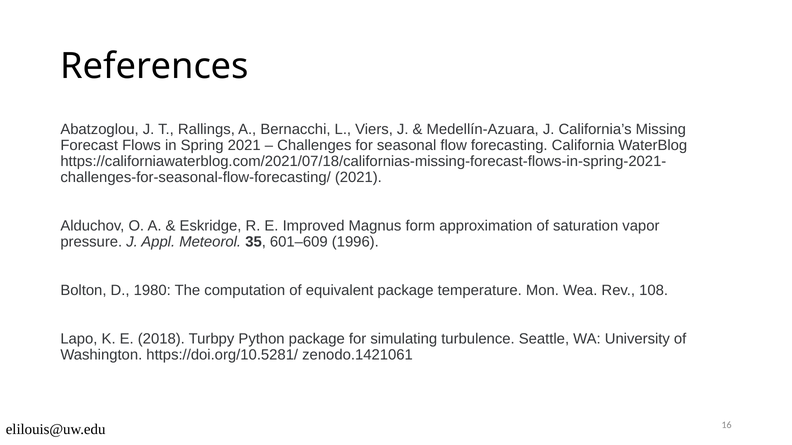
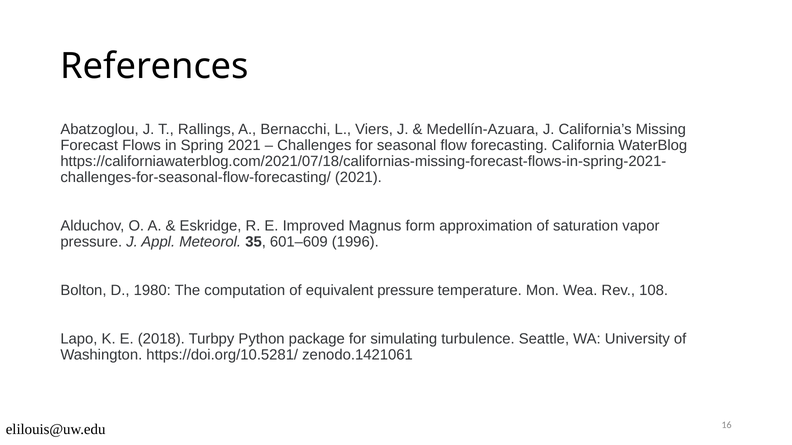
equivalent package: package -> pressure
